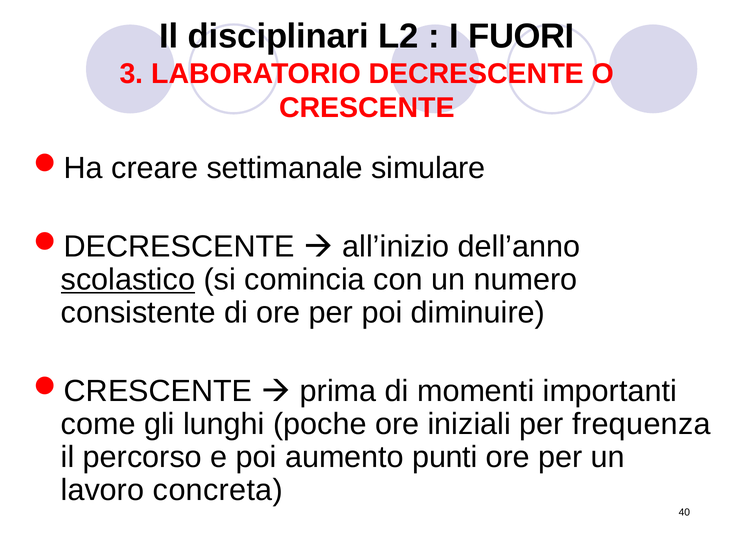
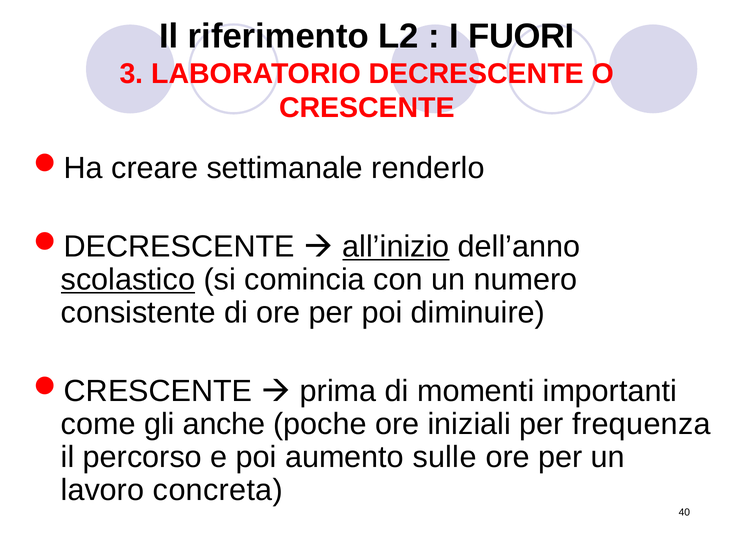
disciplinari: disciplinari -> riferimento
simulare: simulare -> renderlo
all’inizio underline: none -> present
lunghi: lunghi -> anche
punti: punti -> sulle
